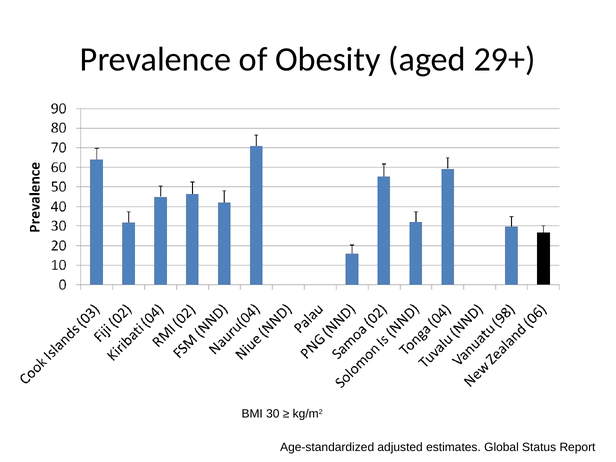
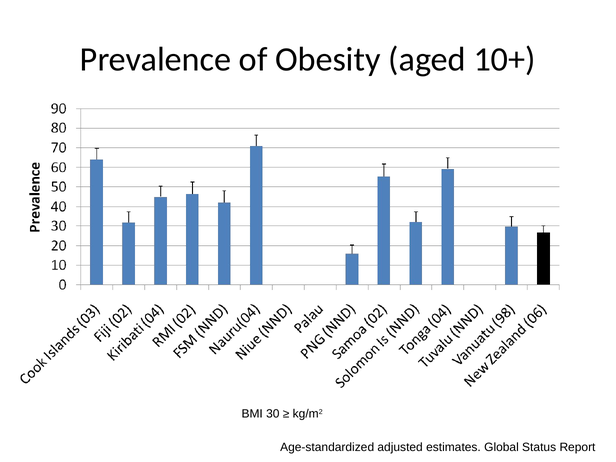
29+: 29+ -> 10+
